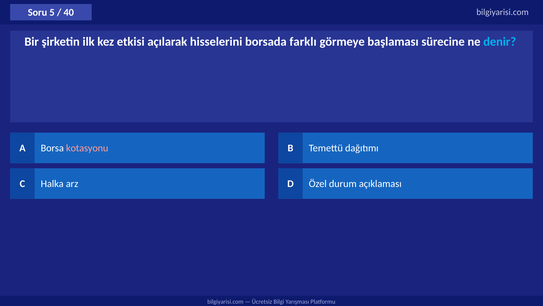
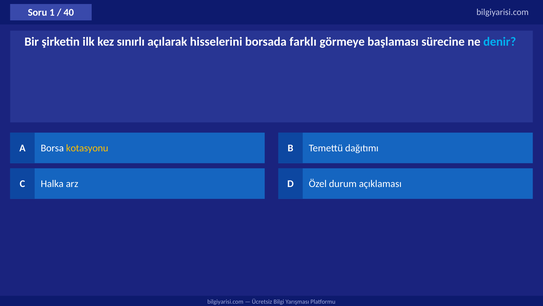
5: 5 -> 1
etkisi: etkisi -> sınırlı
kotasyonu colour: pink -> yellow
